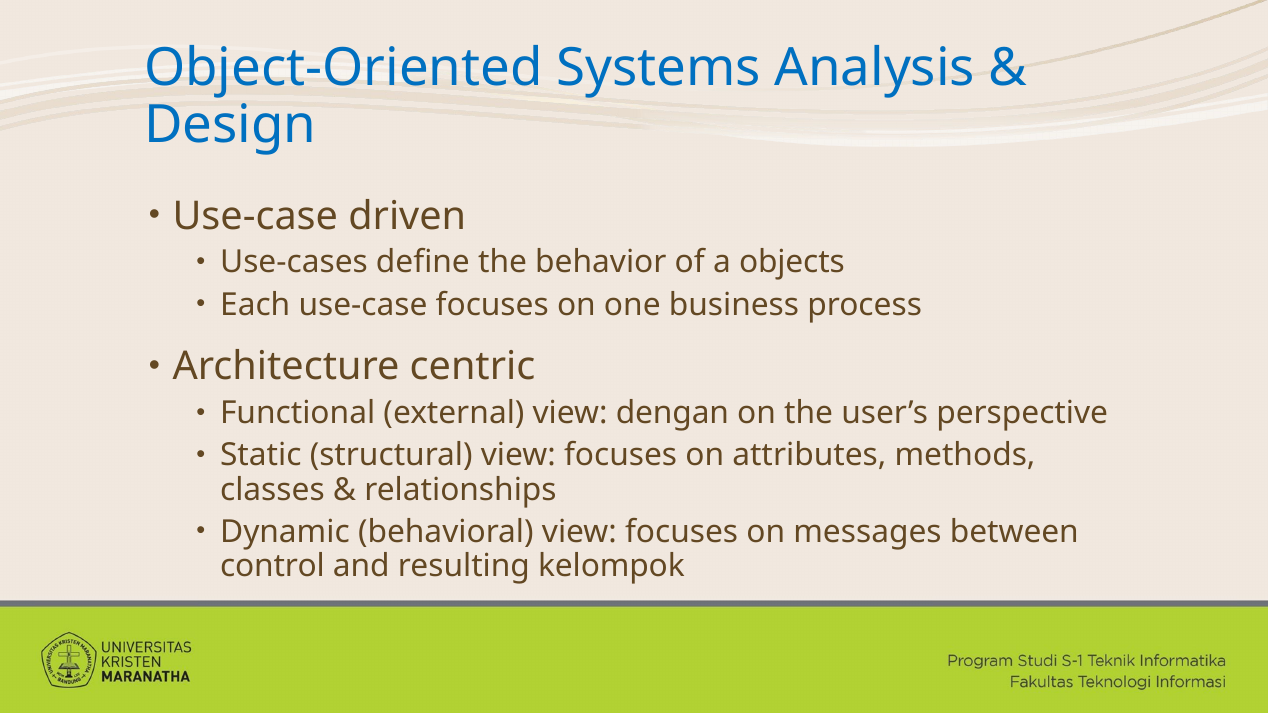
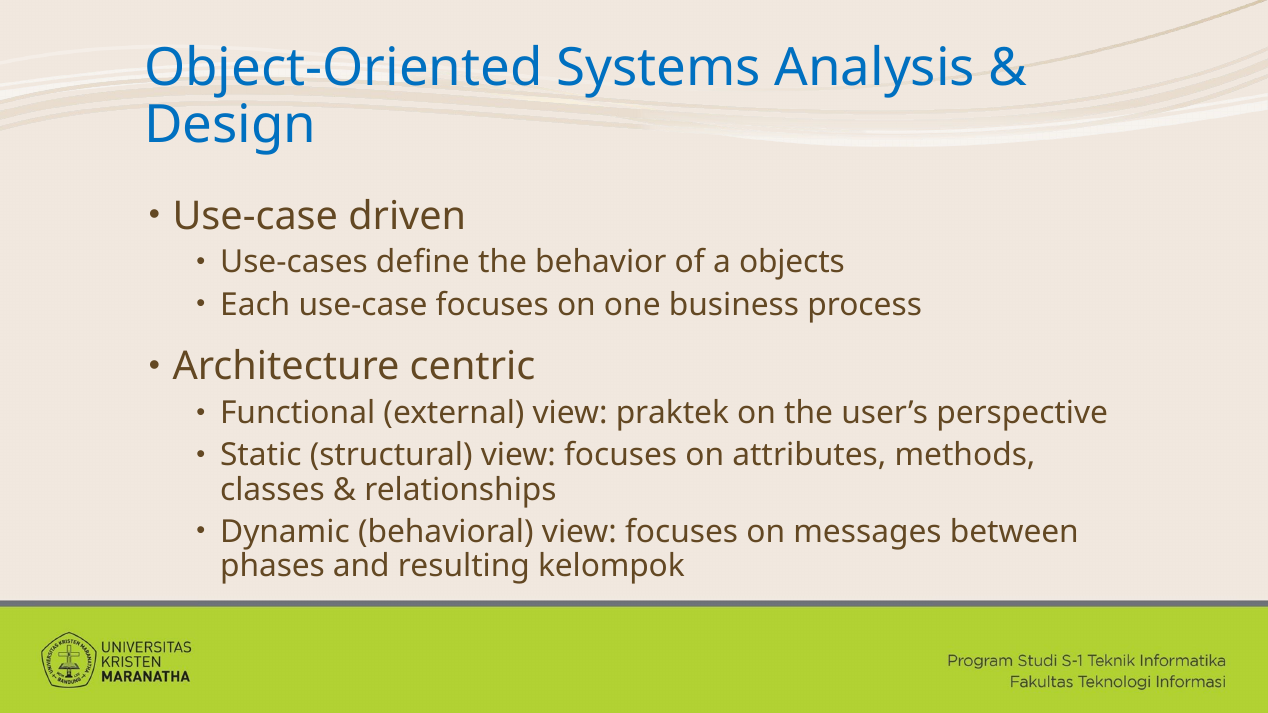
dengan: dengan -> praktek
control: control -> phases
